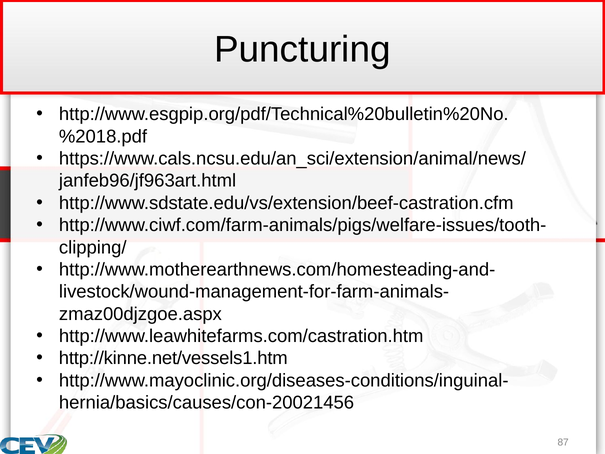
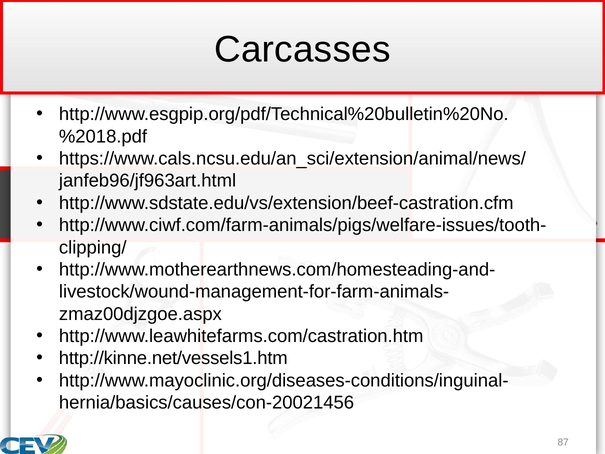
Puncturing: Puncturing -> Carcasses
